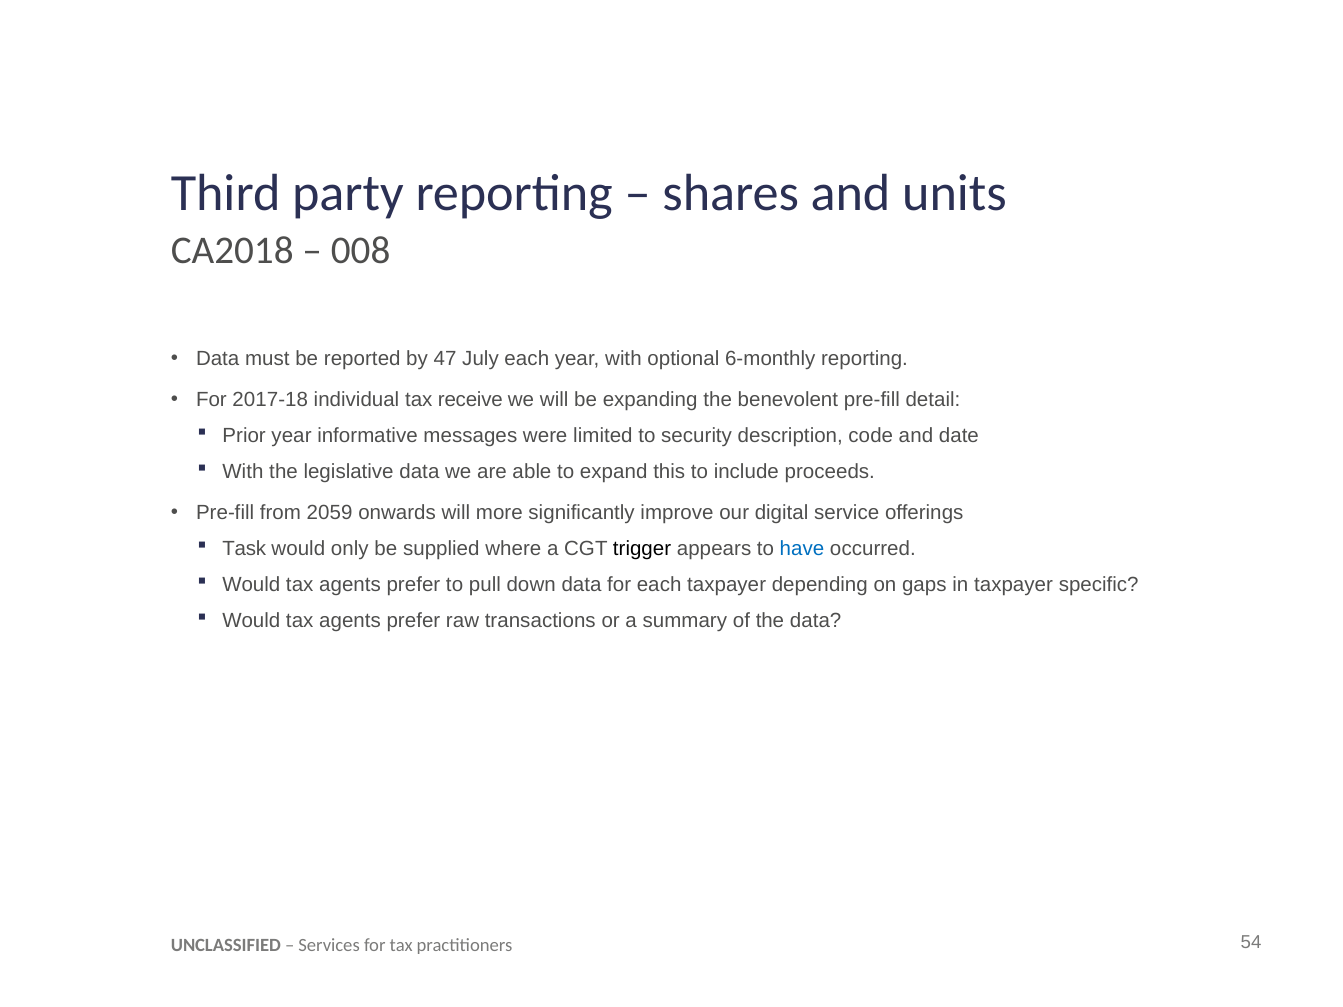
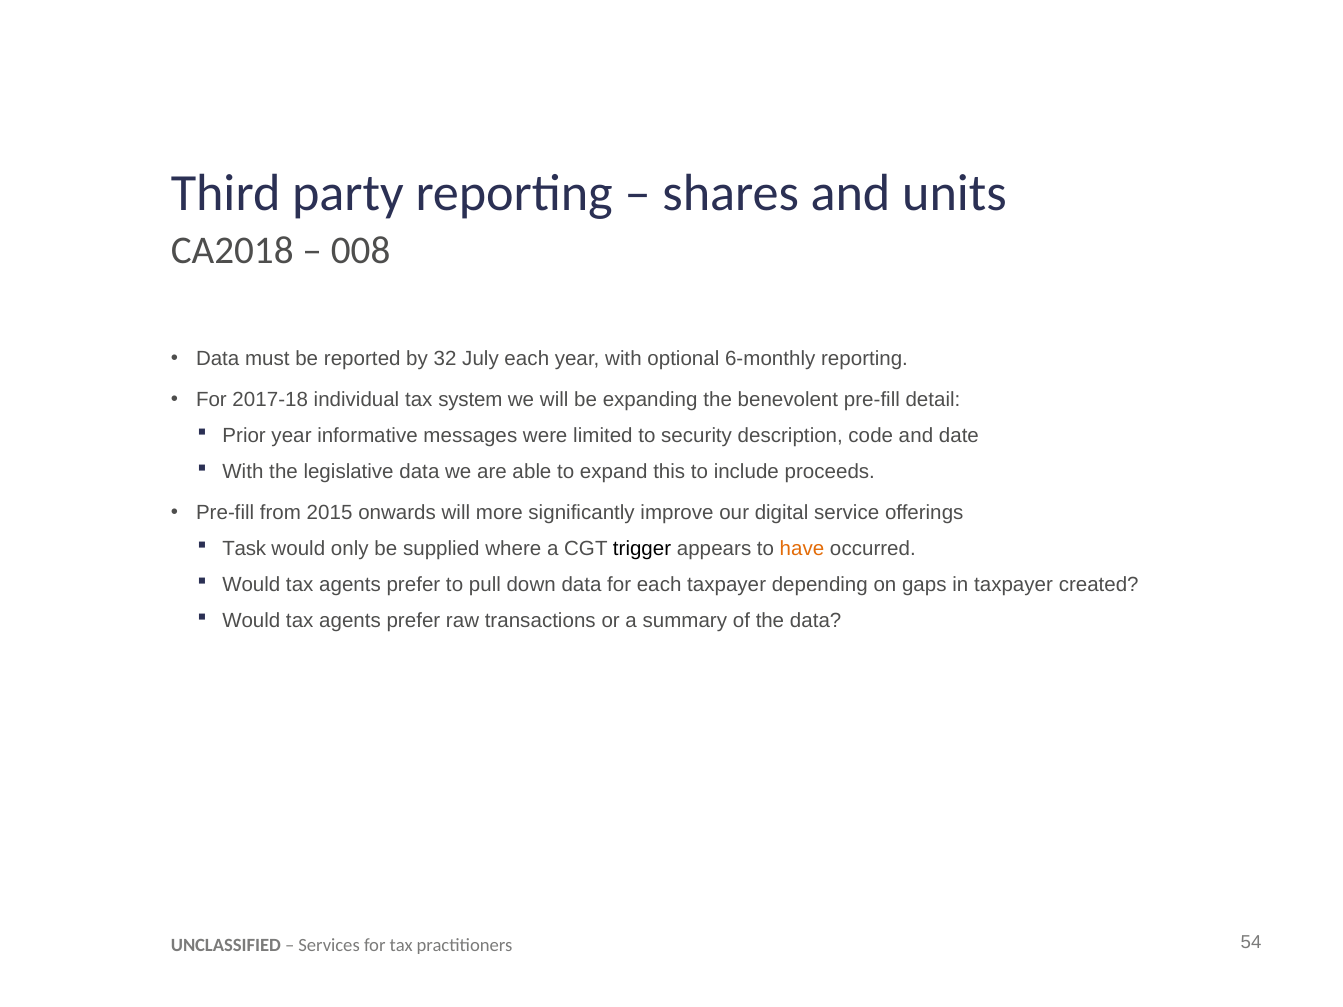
47: 47 -> 32
receive: receive -> system
2059: 2059 -> 2015
have colour: blue -> orange
specific: specific -> created
